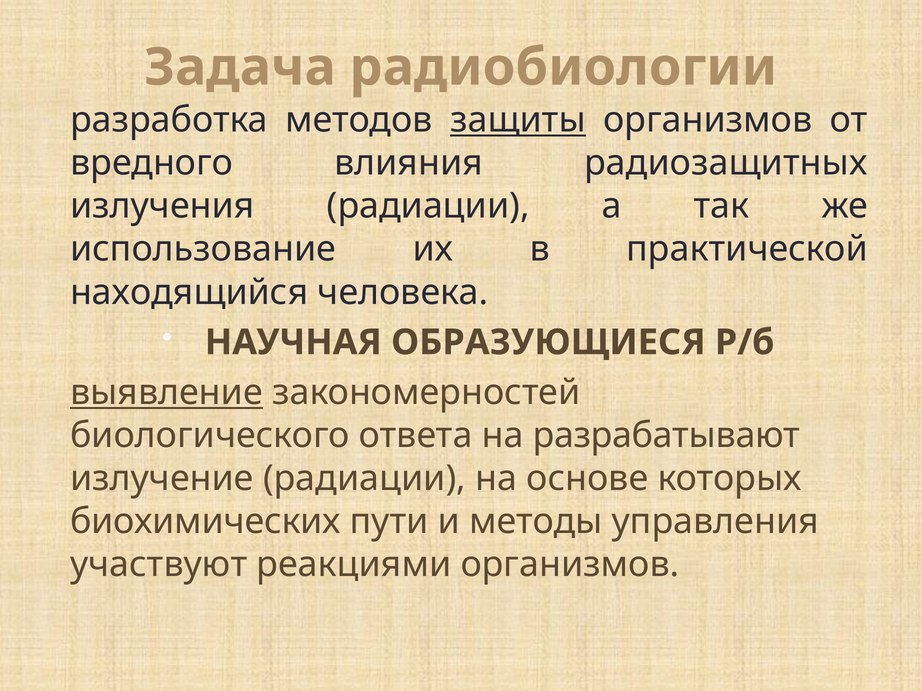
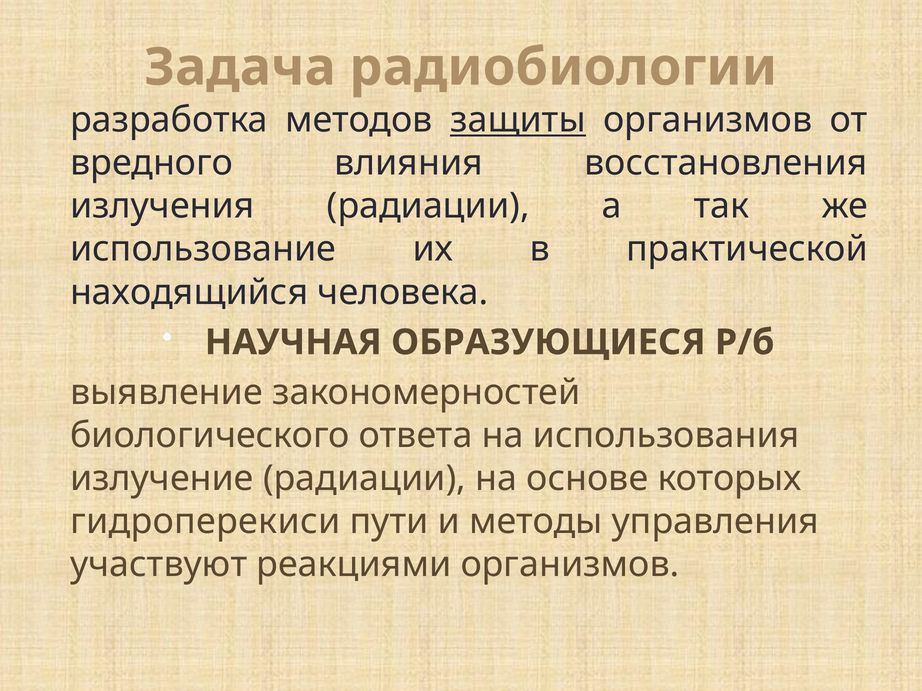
радиозащитных: радиозащитных -> восстановления
выявление underline: present -> none
разрабатывают: разрабатывают -> использования
биохимических: биохимических -> гидроперекиси
